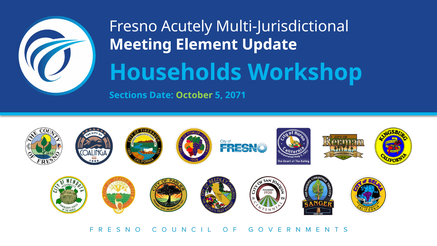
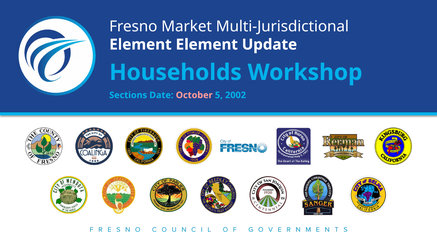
Acutely: Acutely -> Market
Meeting at (141, 45): Meeting -> Element
October colour: light green -> pink
2071: 2071 -> 2002
